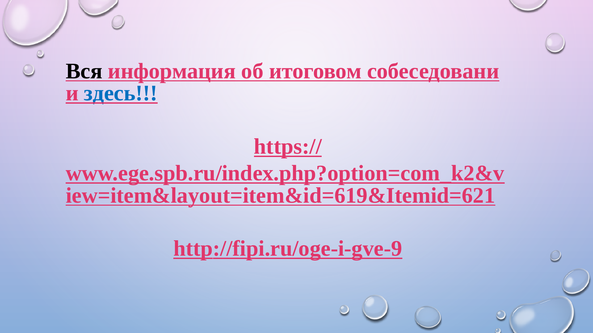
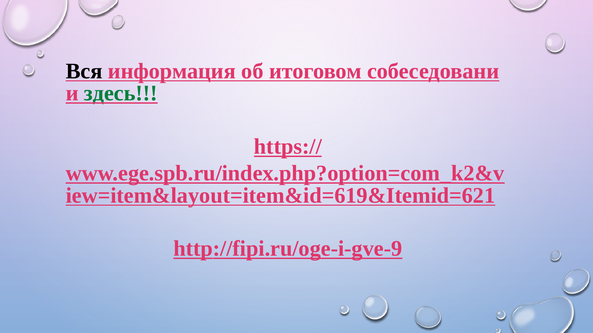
здесь colour: blue -> green
